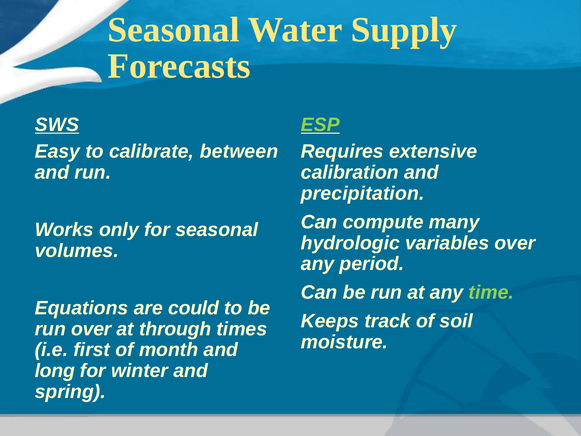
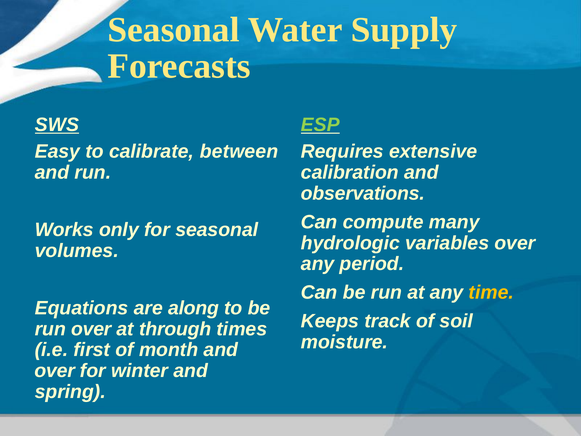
precipitation: precipitation -> observations
time colour: light green -> yellow
could: could -> along
long at (55, 371): long -> over
